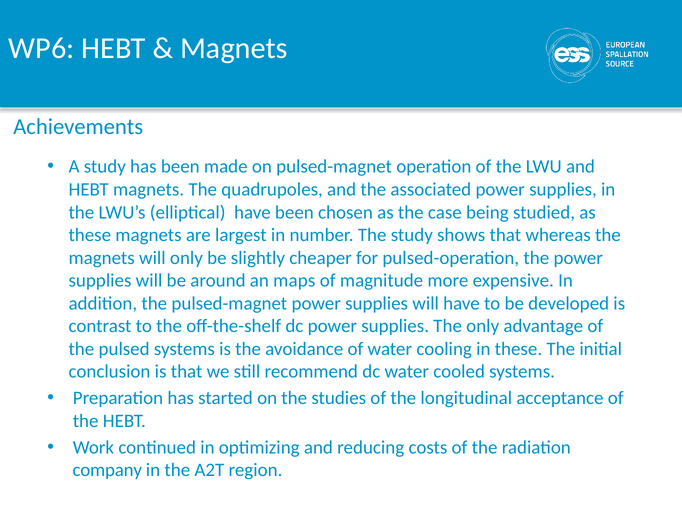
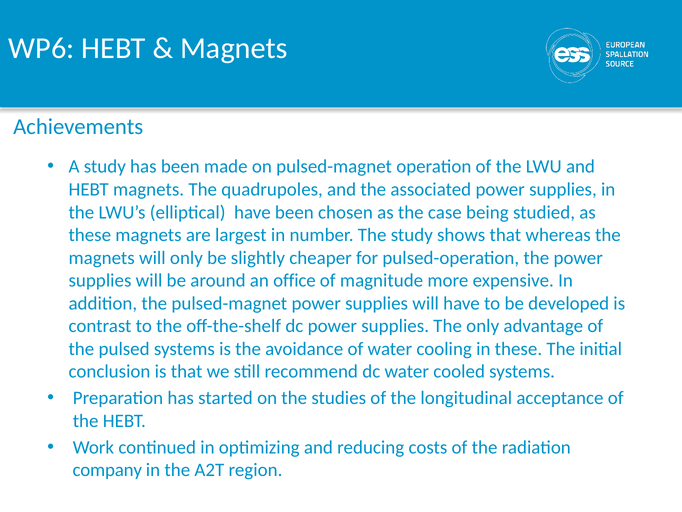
maps: maps -> office
